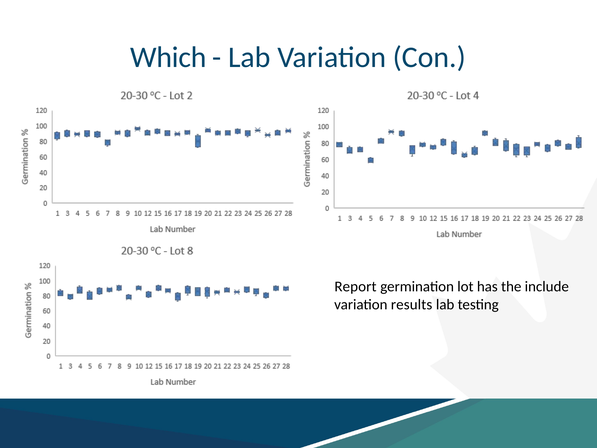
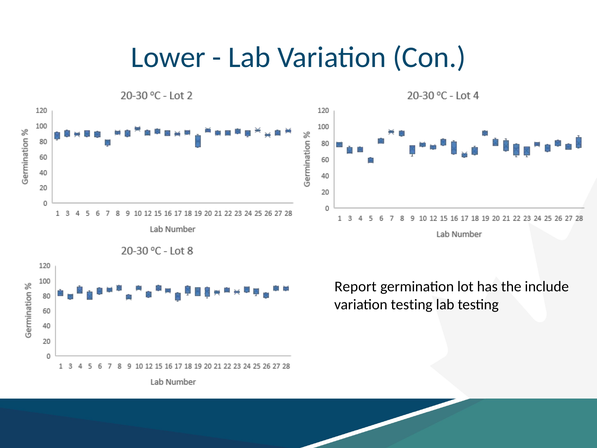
Which: Which -> Lower
variation results: results -> testing
